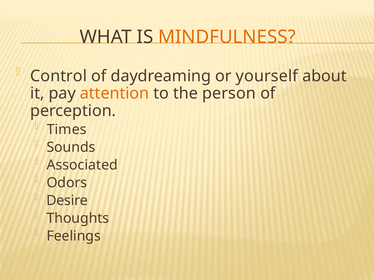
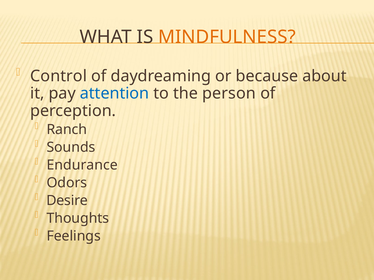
yourself: yourself -> because
attention colour: orange -> blue
Times: Times -> Ranch
Associated: Associated -> Endurance
